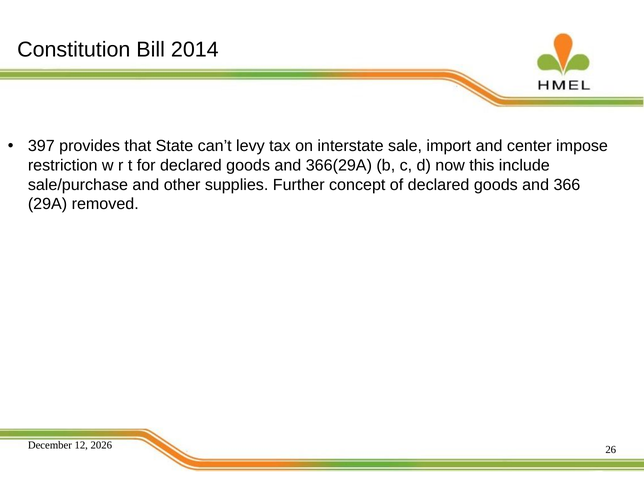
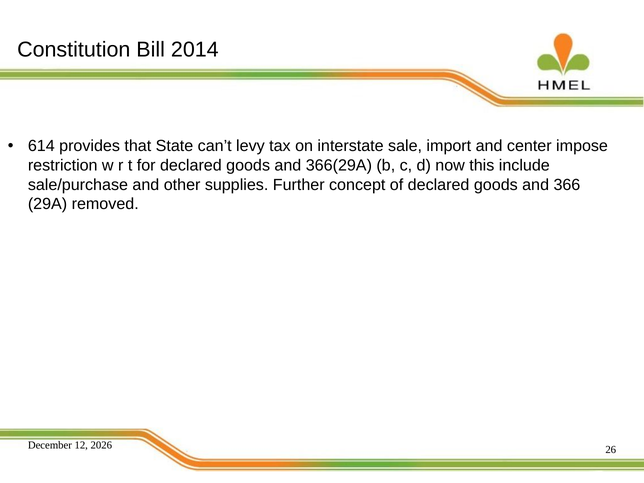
397: 397 -> 614
